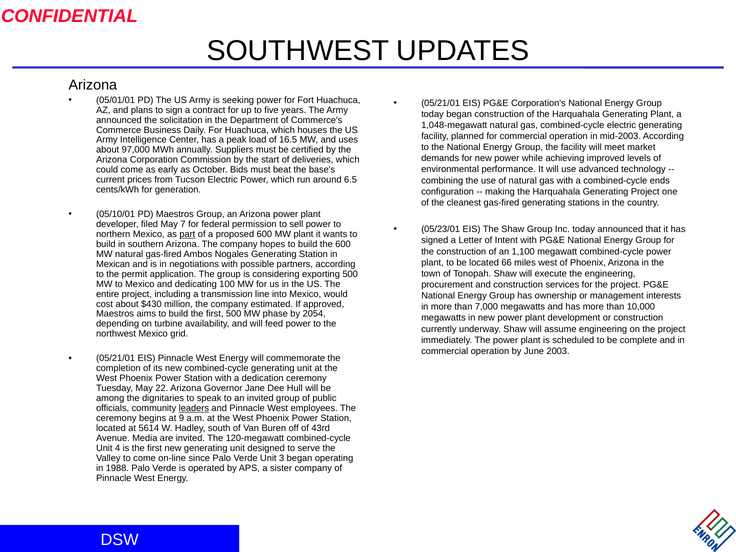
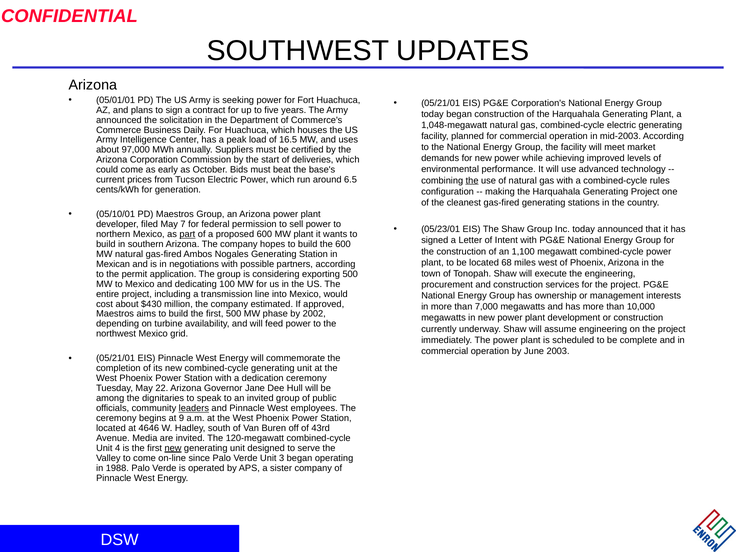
the at (472, 180) underline: none -> present
ends: ends -> rules
66: 66 -> 68
2054: 2054 -> 2002
5614: 5614 -> 4646
new at (173, 448) underline: none -> present
